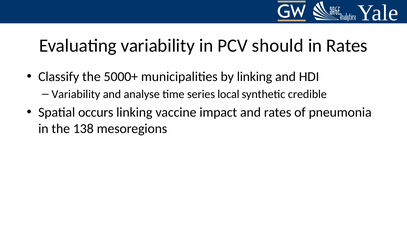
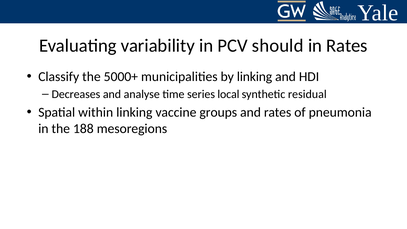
Variability at (76, 94): Variability -> Decreases
credible: credible -> residual
occurs: occurs -> within
impact: impact -> groups
138: 138 -> 188
